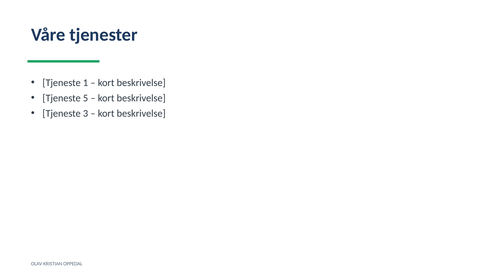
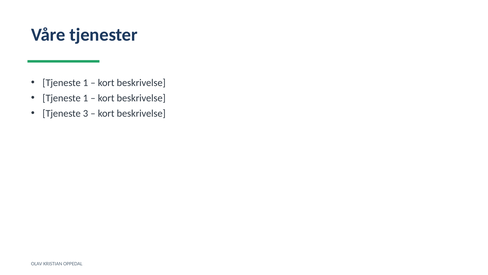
5 at (86, 98): 5 -> 1
